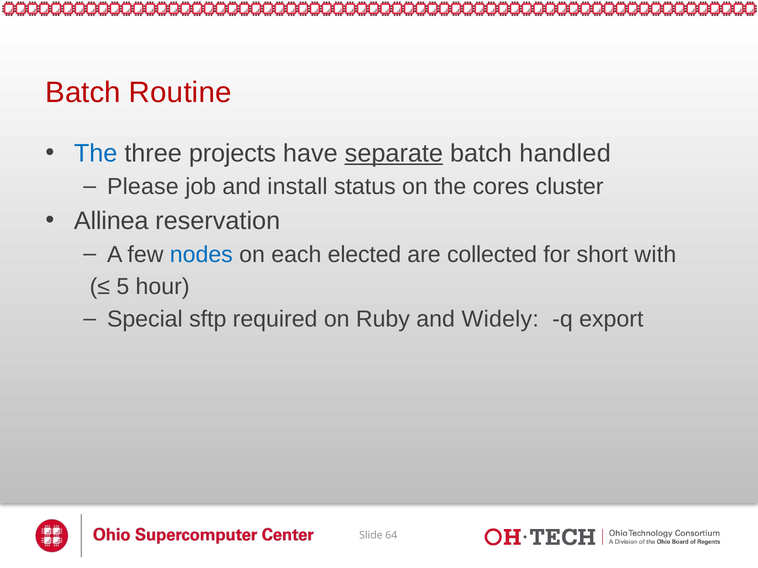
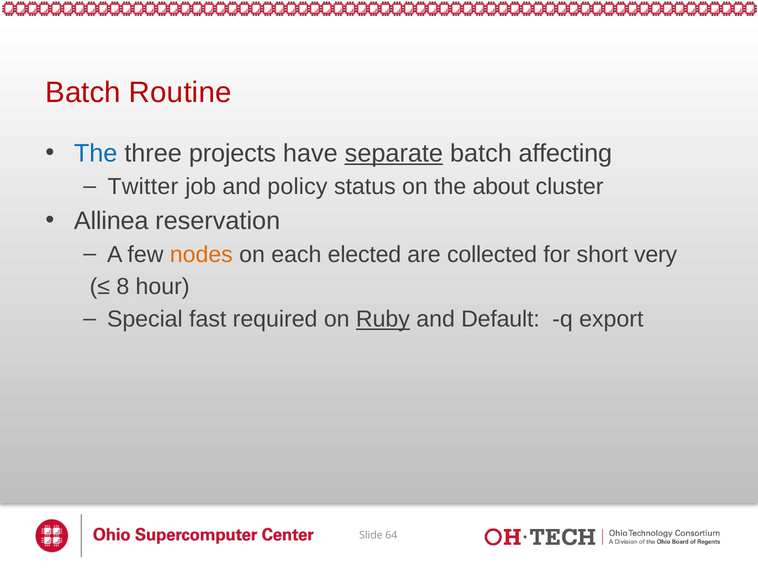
handled: handled -> affecting
Please: Please -> Twitter
install: install -> policy
cores: cores -> about
nodes colour: blue -> orange
with: with -> very
5: 5 -> 8
sftp: sftp -> fast
Ruby underline: none -> present
Widely: Widely -> Default
